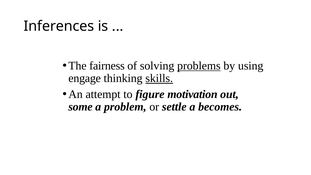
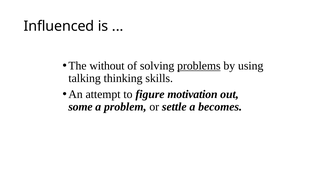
Inferences: Inferences -> Influenced
fairness: fairness -> without
engage: engage -> talking
skills underline: present -> none
